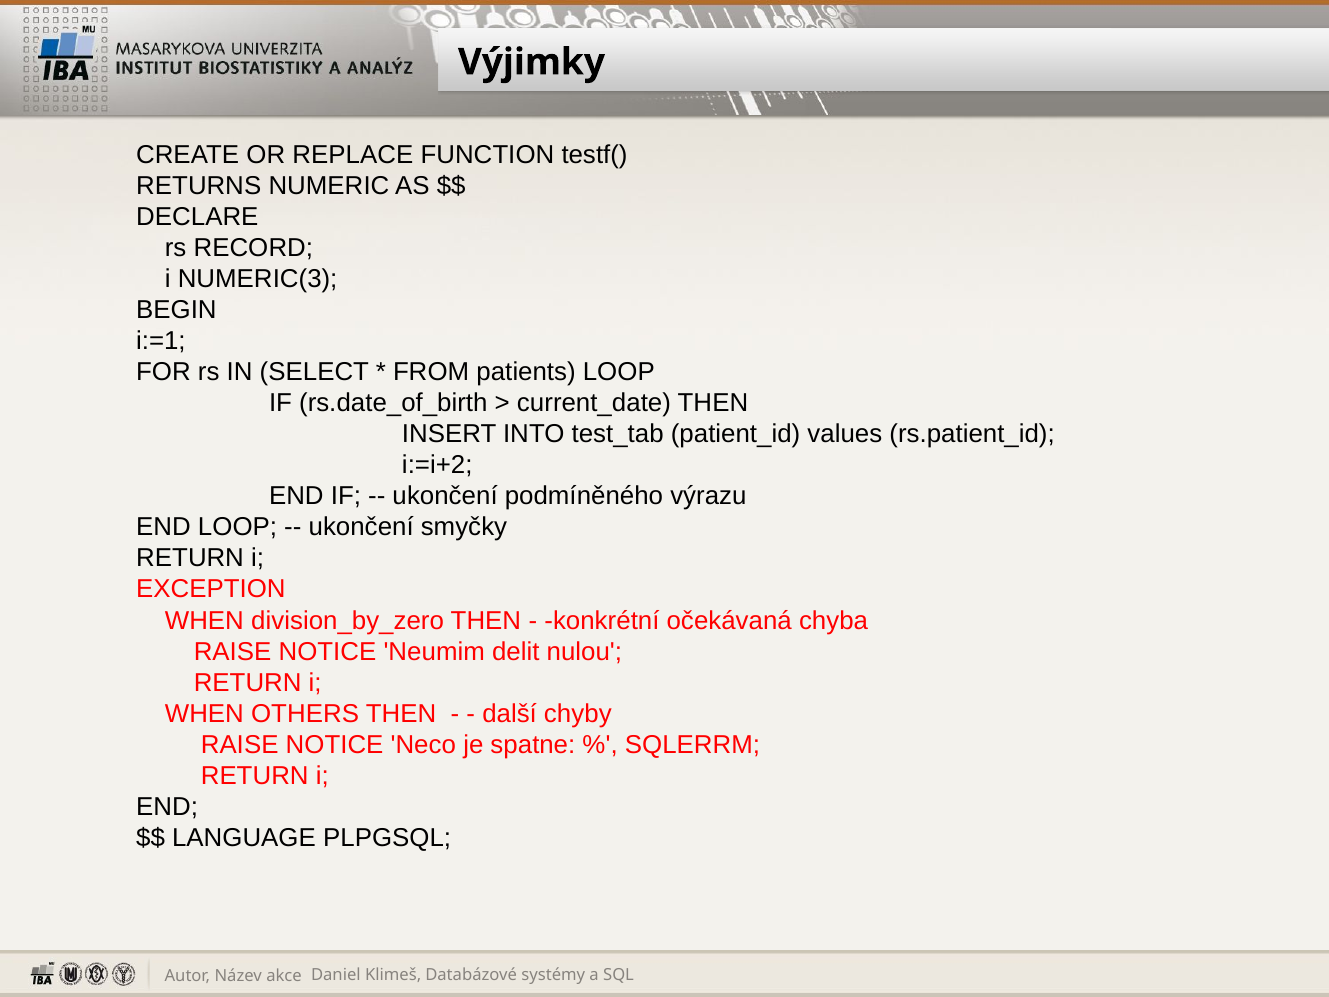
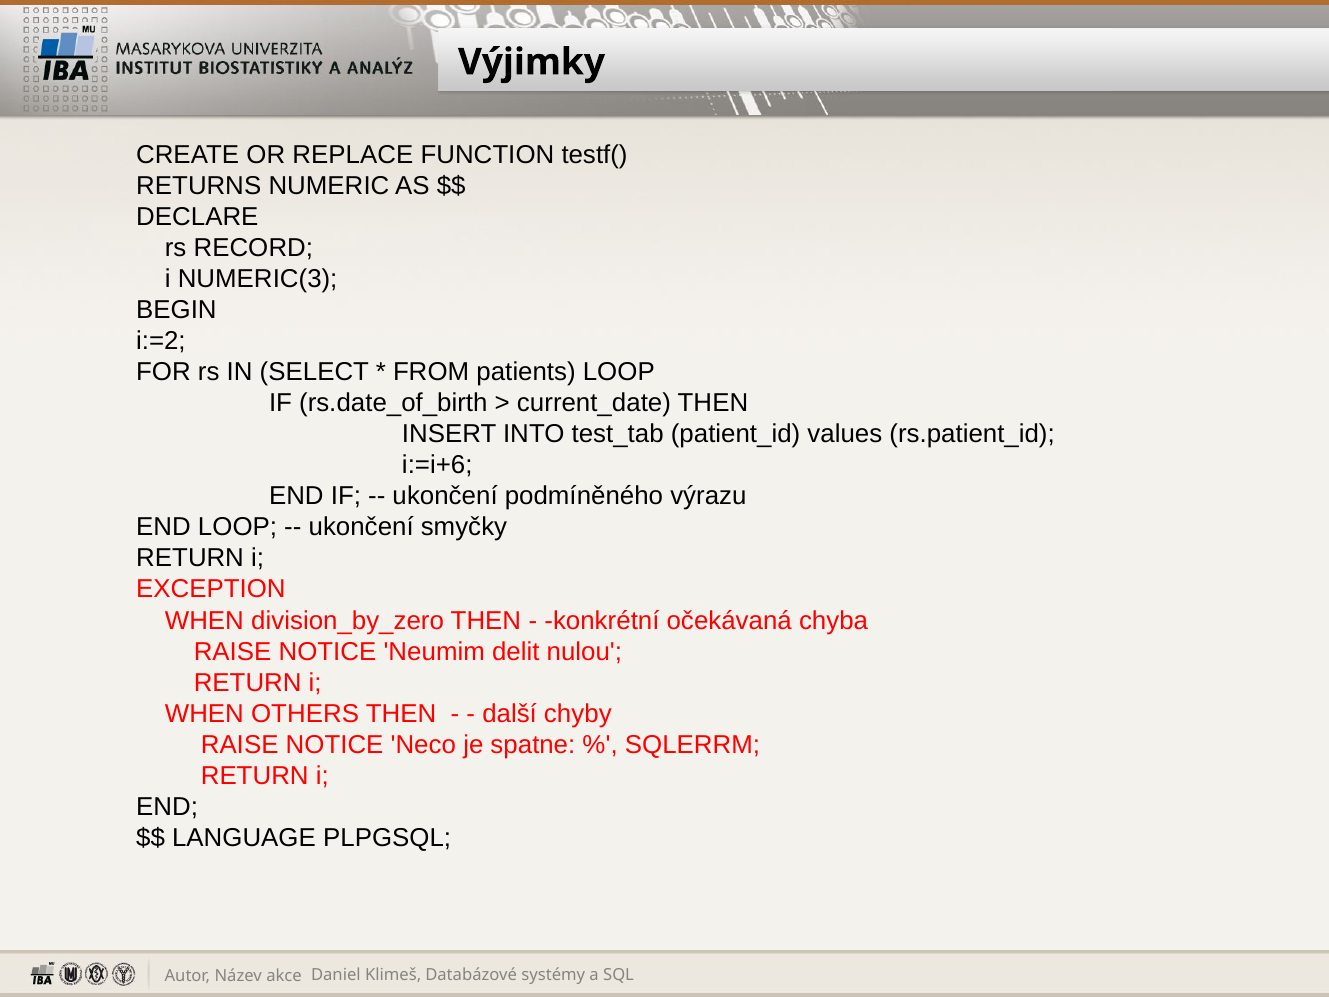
i:=1: i:=1 -> i:=2
i:=i+2: i:=i+2 -> i:=i+6
